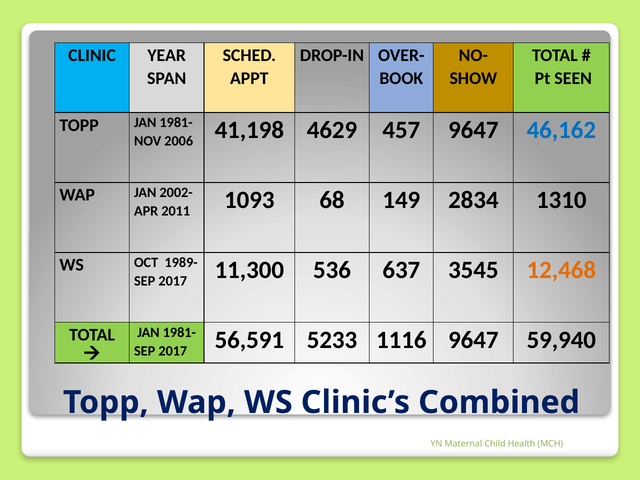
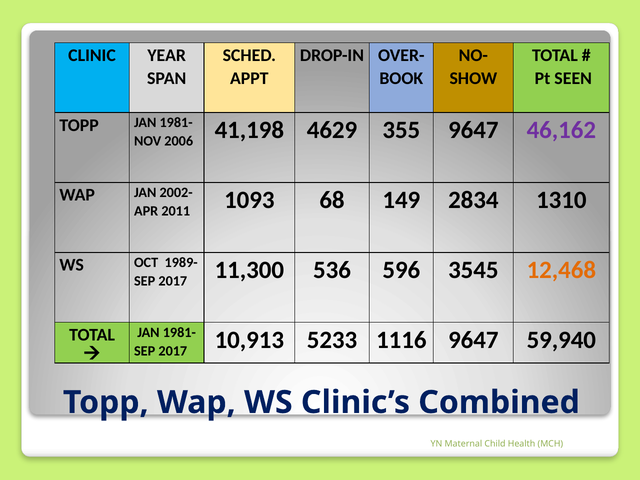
457: 457 -> 355
46,162 colour: blue -> purple
637: 637 -> 596
56,591: 56,591 -> 10,913
